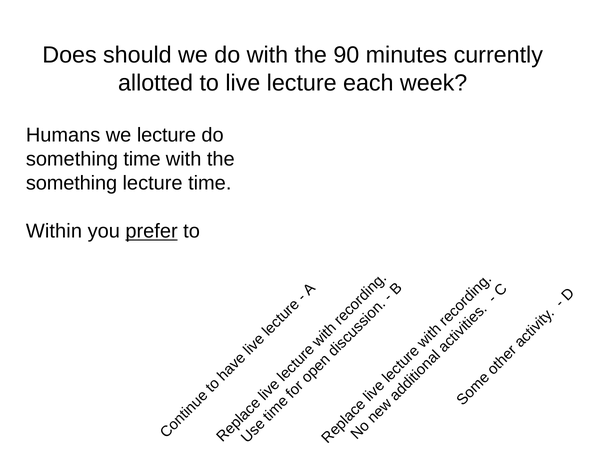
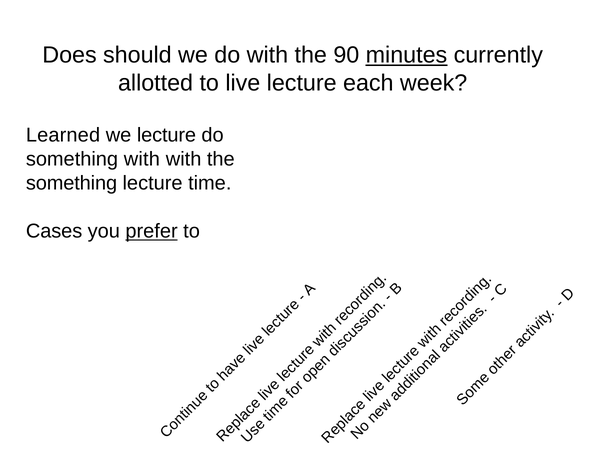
minutes underline: none -> present
Humans: Humans -> Learned
something time: time -> with
Within: Within -> Cases
